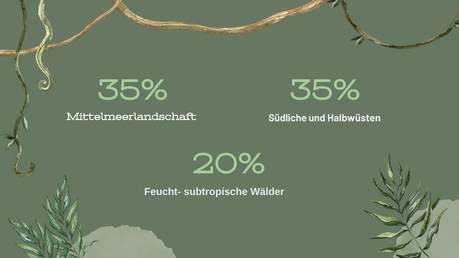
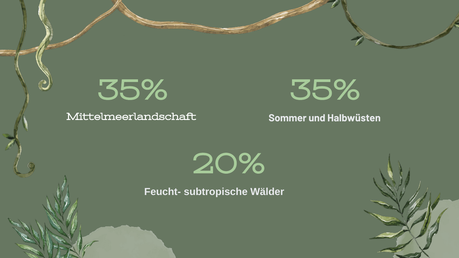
Südliche: Südliche -> Sommer
